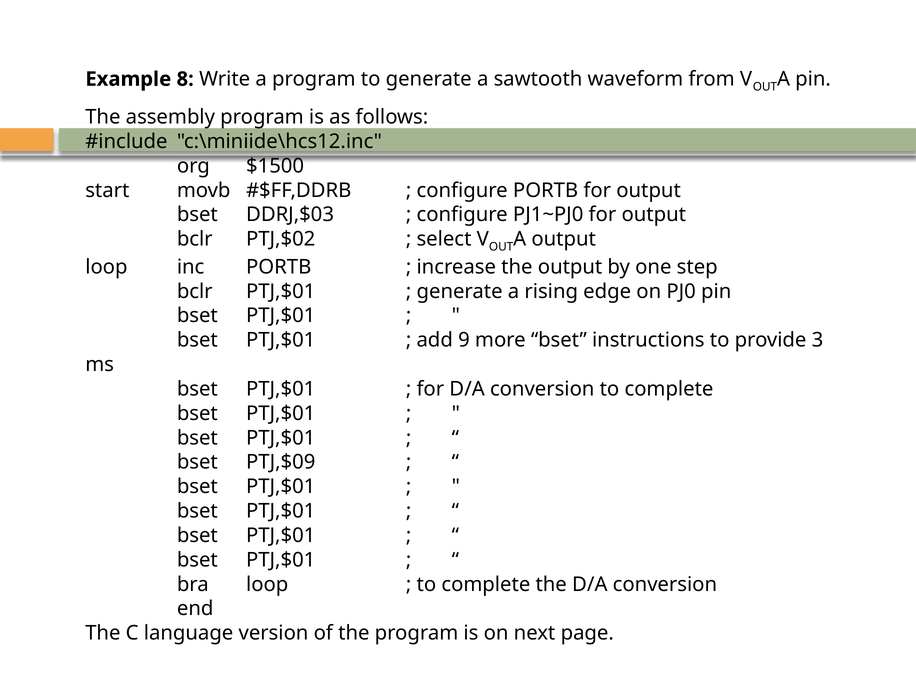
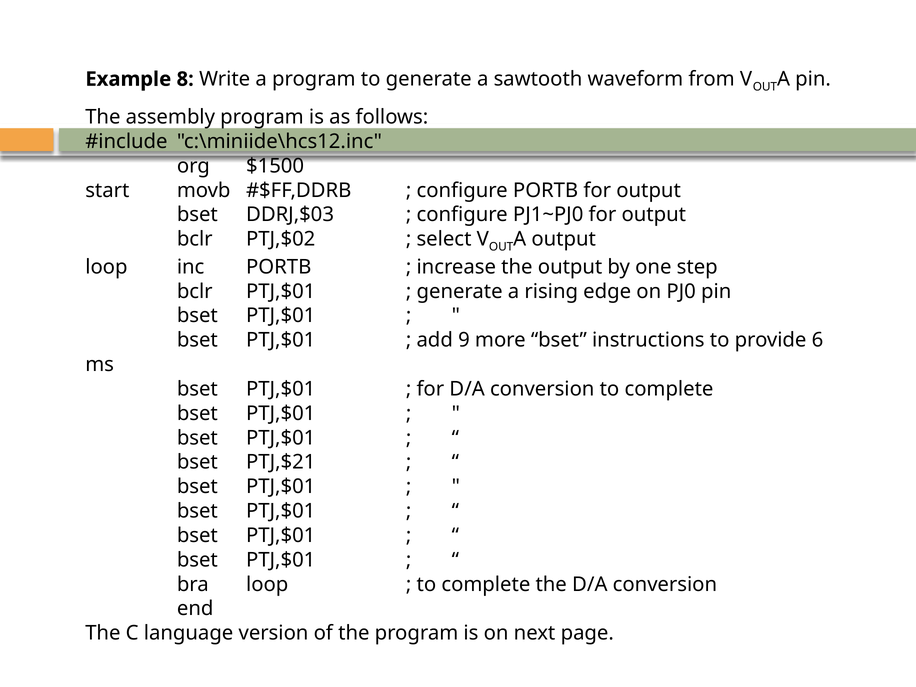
3: 3 -> 6
PTJ,$09: PTJ,$09 -> PTJ,$21
